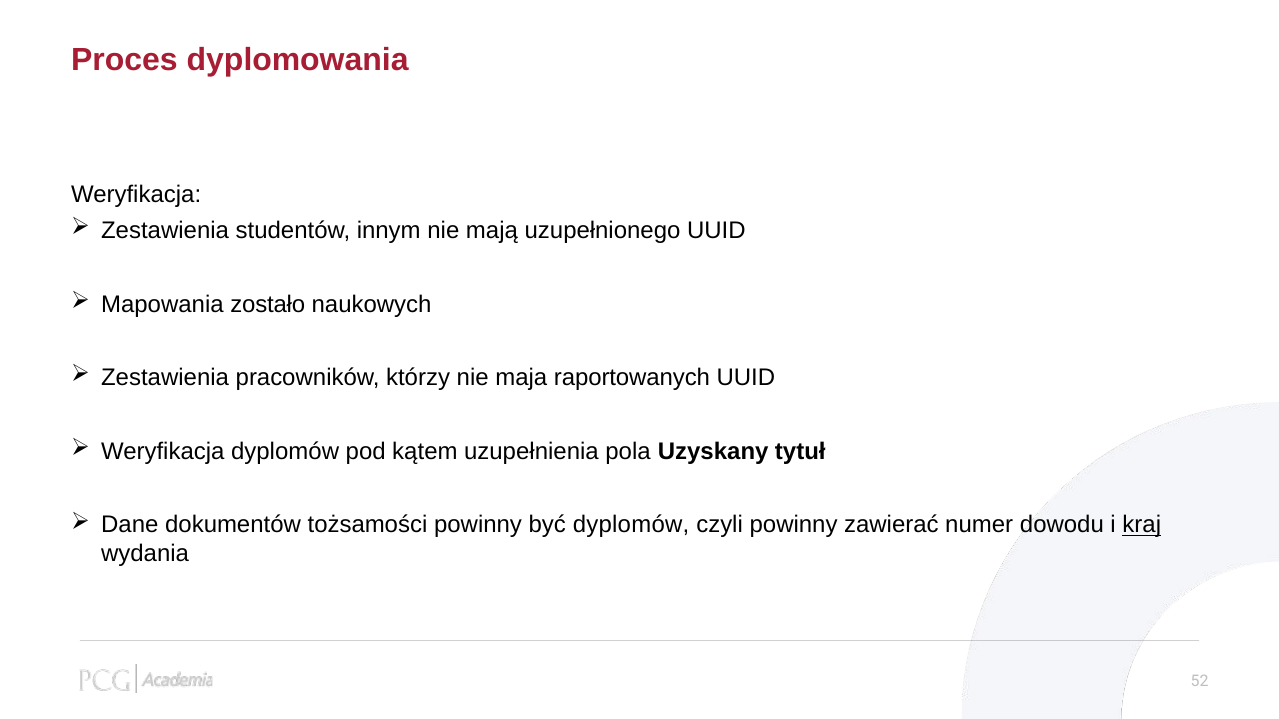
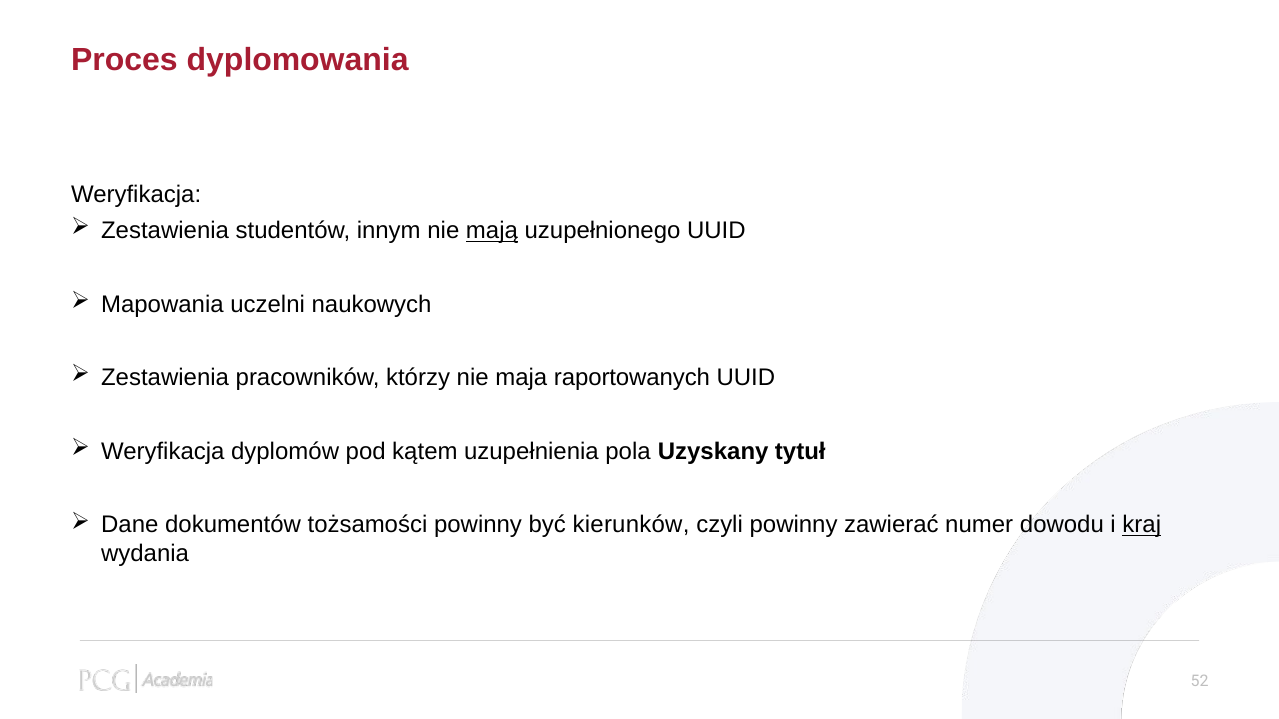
mają underline: none -> present
zostało: zostało -> uczelni
być dyplomów: dyplomów -> kierunków
